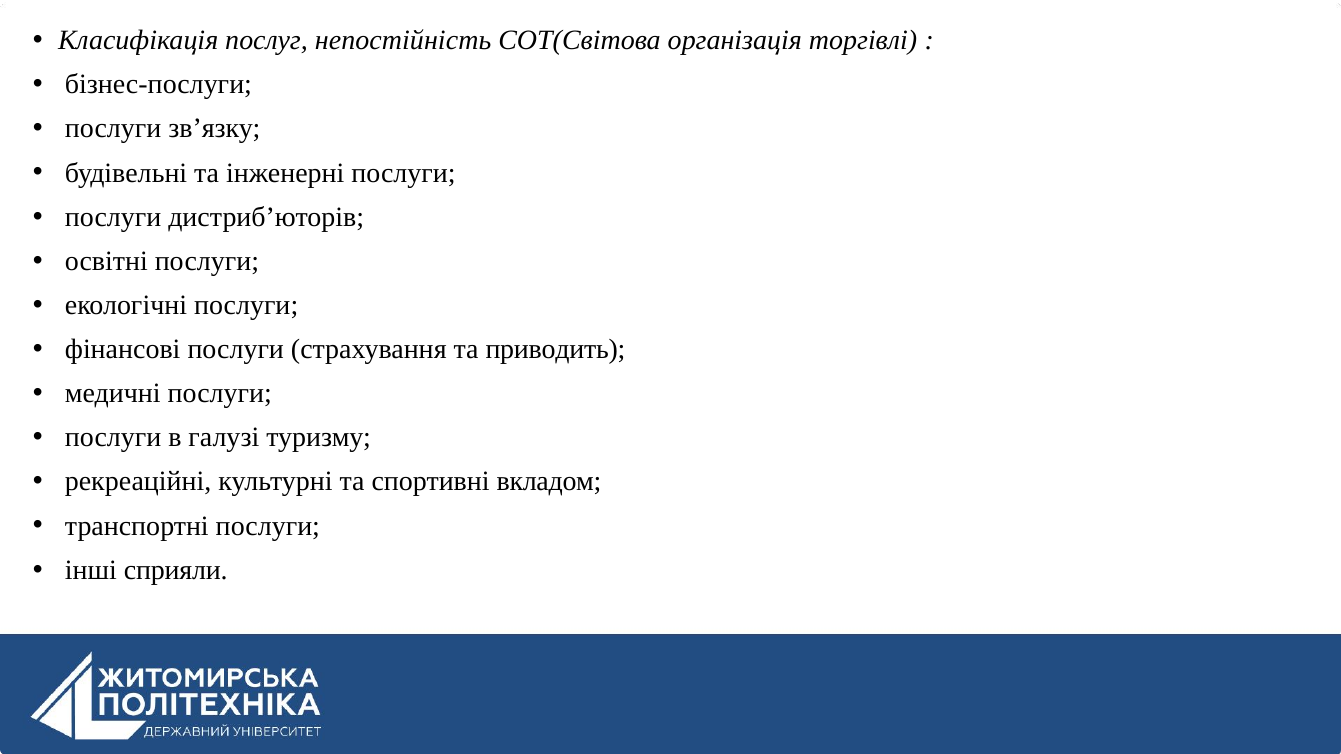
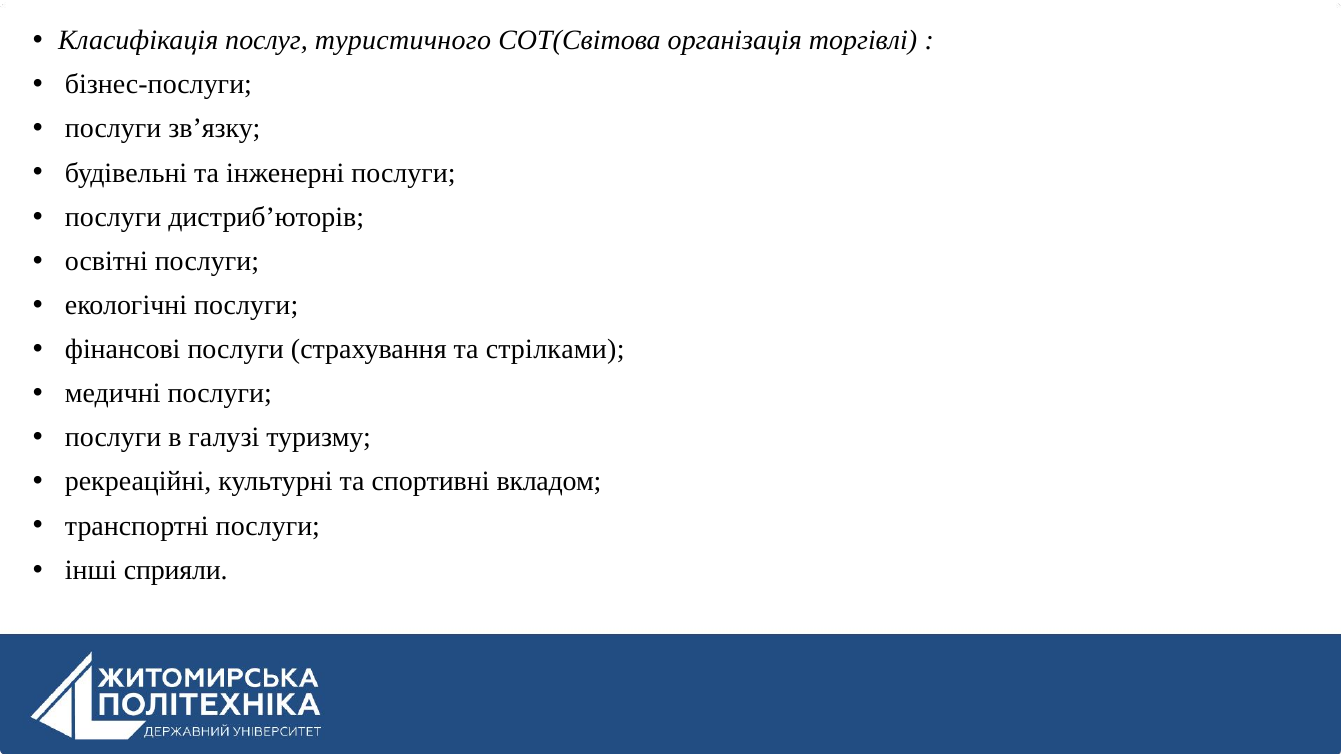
непостійність: непостійність -> туристичного
приводить: приводить -> стрілками
